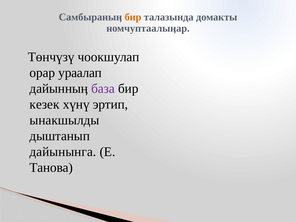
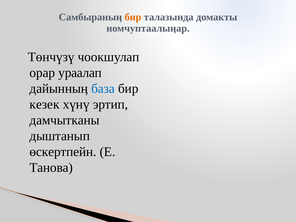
база colour: purple -> blue
ынакшылды: ынакшылды -> дамчытканы
дайынынга: дайынынга -> өскертпейн
